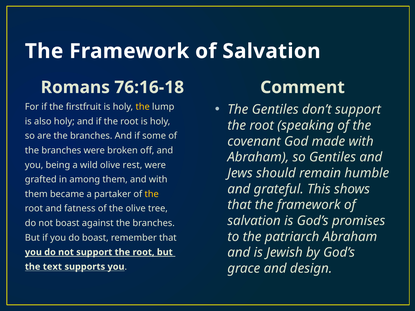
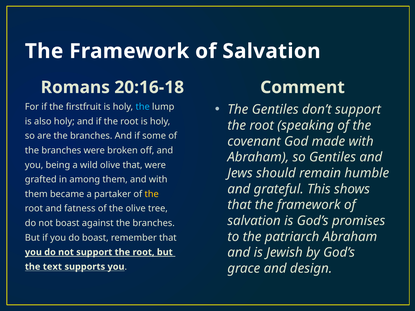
76:16-18: 76:16-18 -> 20:16-18
the at (143, 107) colour: yellow -> light blue
olive rest: rest -> that
